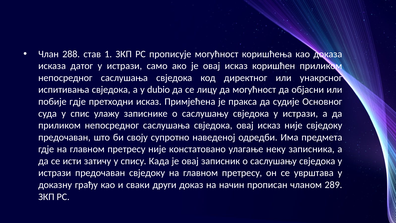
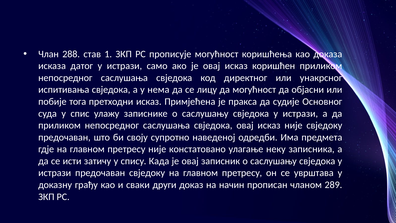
dubio: dubio -> нема
побије гдје: гдје -> тога
